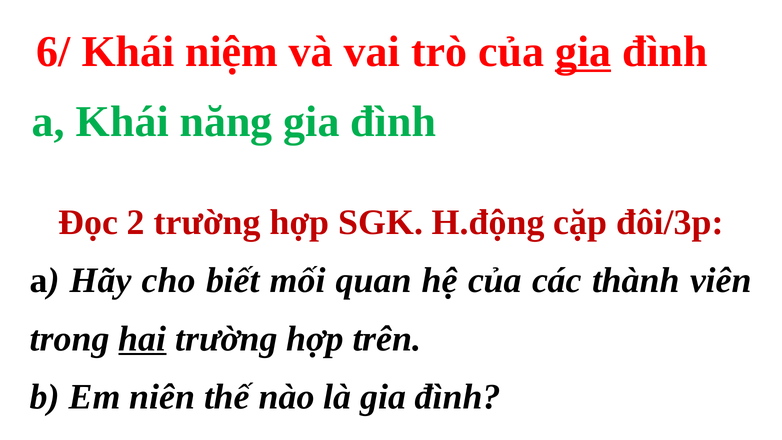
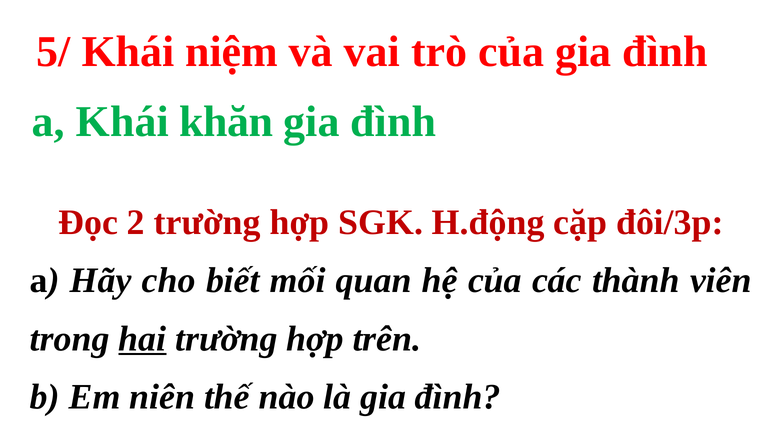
6/: 6/ -> 5/
gia at (583, 52) underline: present -> none
năng: năng -> khăn
